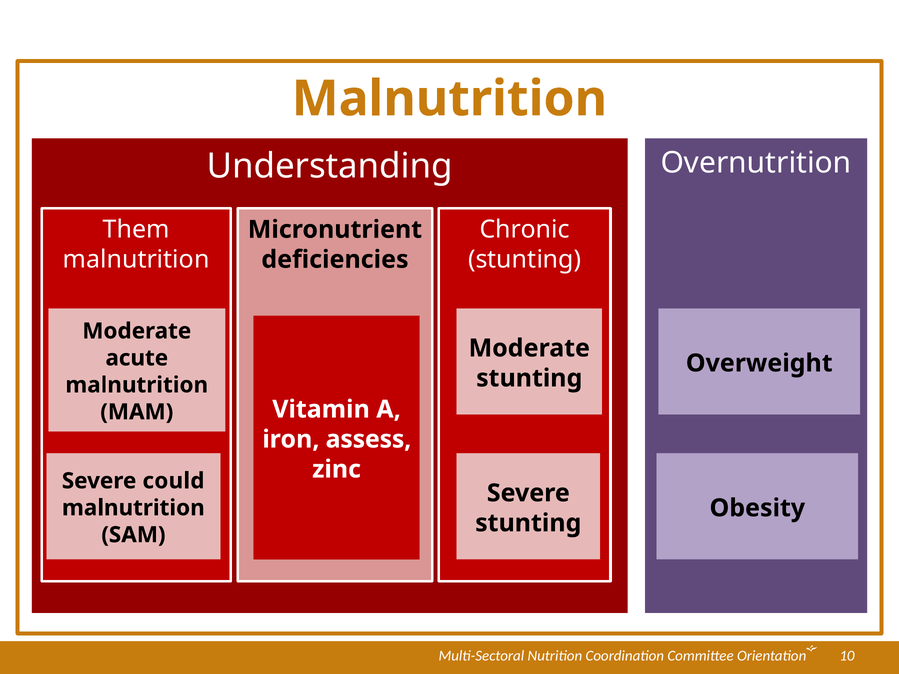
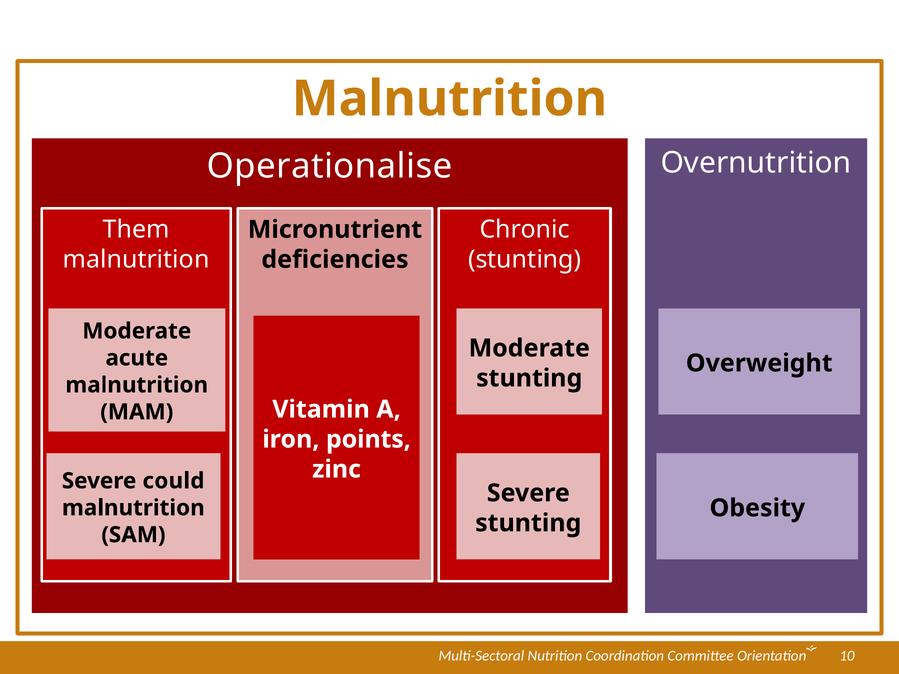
Understanding: Understanding -> Operationalise
assess: assess -> points
